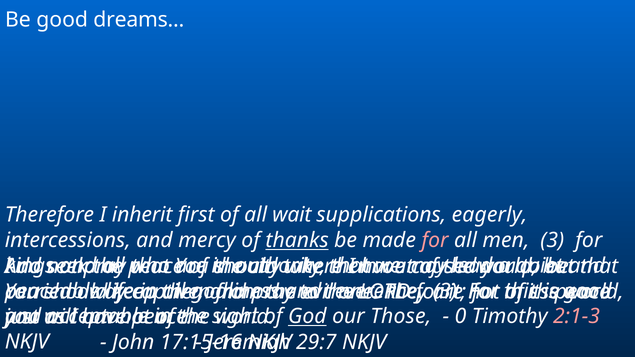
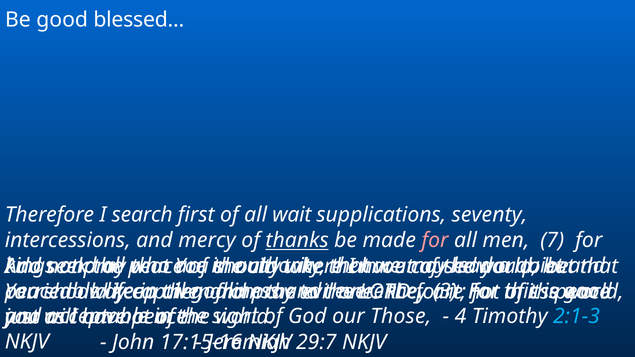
dreams…: dreams… -> blessed…
inherit: inherit -> search
eagerly: eagerly -> seventy
men 3: 3 -> 7
God underline: present -> none
0: 0 -> 4
2:1-3 colour: pink -> light blue
